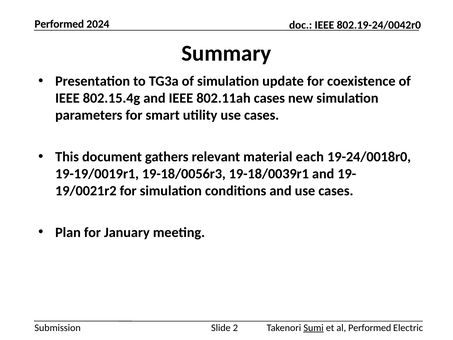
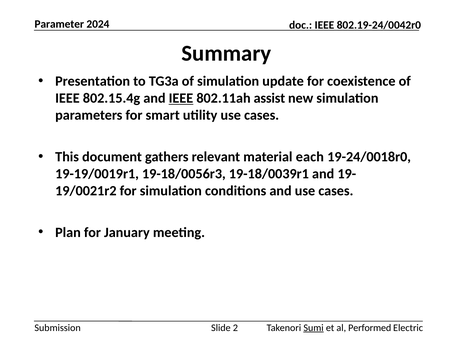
Performed at (59, 24): Performed -> Parameter
IEEE at (181, 98) underline: none -> present
802.11ah cases: cases -> assist
